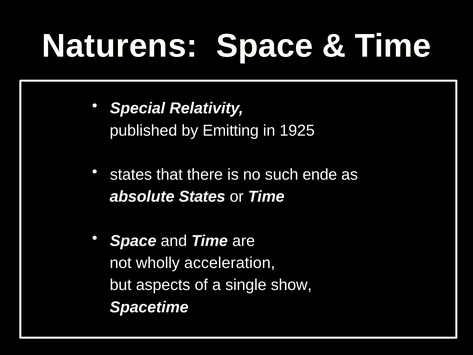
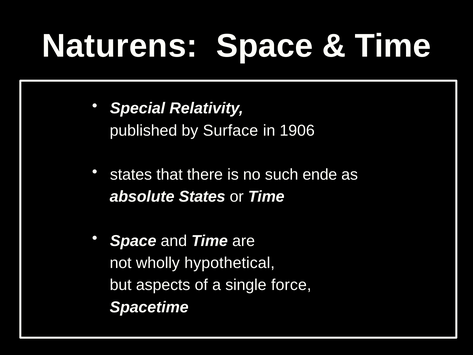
Emitting: Emitting -> Surface
1925: 1925 -> 1906
acceleration: acceleration -> hypothetical
show: show -> force
